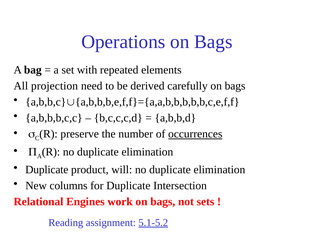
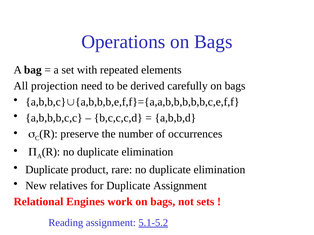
occurrences underline: present -> none
will: will -> rare
columns: columns -> relatives
Duplicate Intersection: Intersection -> Assignment
